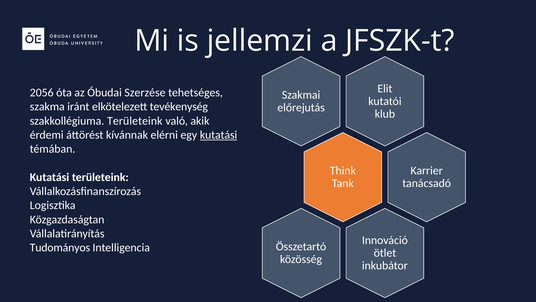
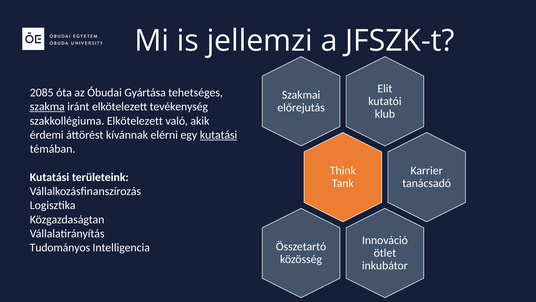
2056: 2056 -> 2085
Szerzése: Szerzése -> Gyártása
szakma underline: none -> present
szakkollégiuma Területeink: Területeink -> Elkötelezett
